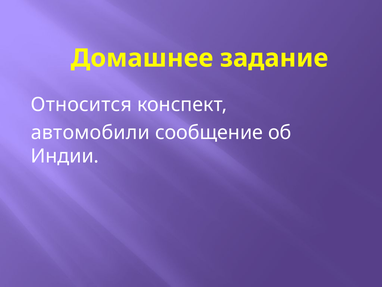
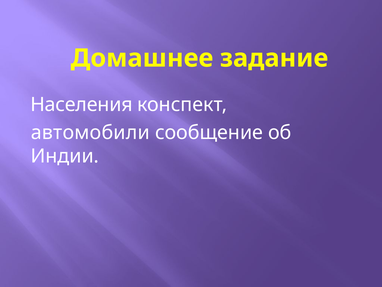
Относится: Относится -> Населения
